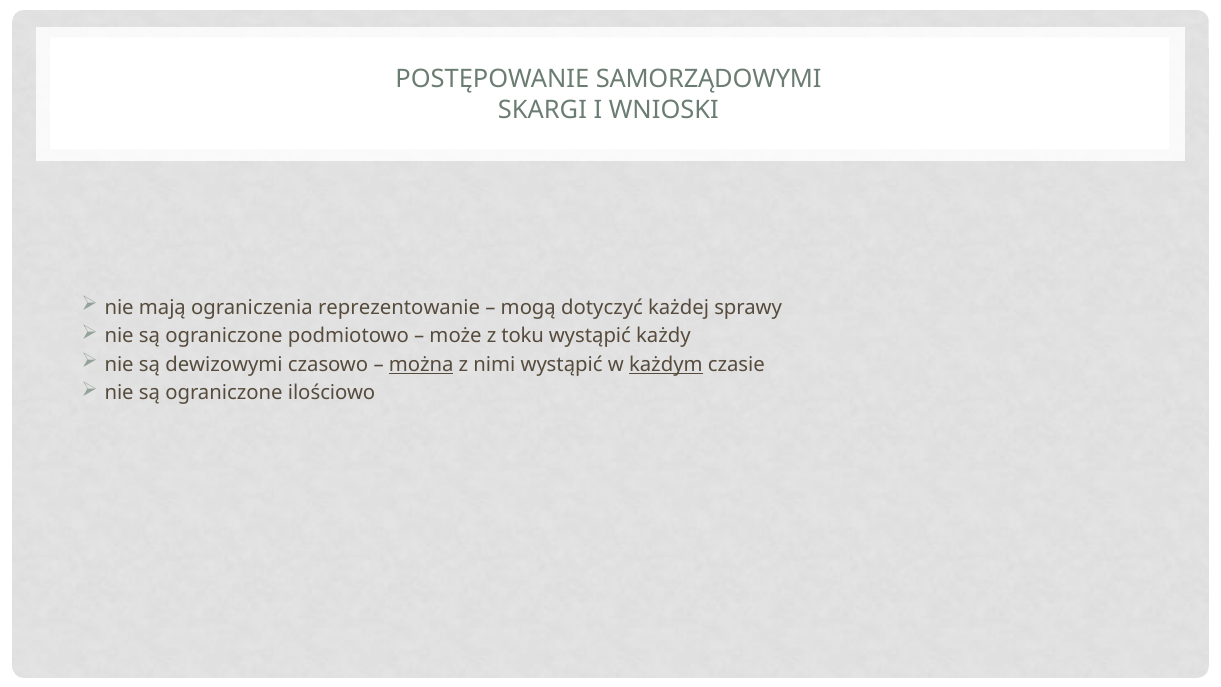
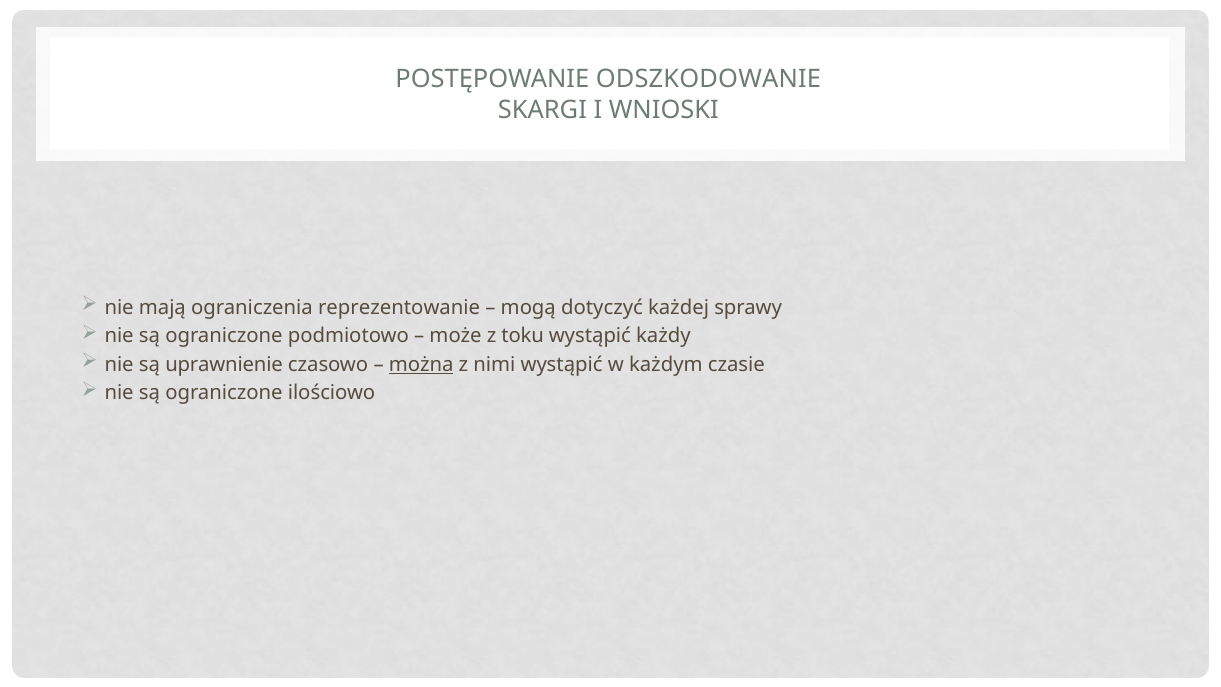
SAMORZĄDOWYMI: SAMORZĄDOWYMI -> ODSZKODOWANIE
dewizowymi: dewizowymi -> uprawnienie
każdym underline: present -> none
